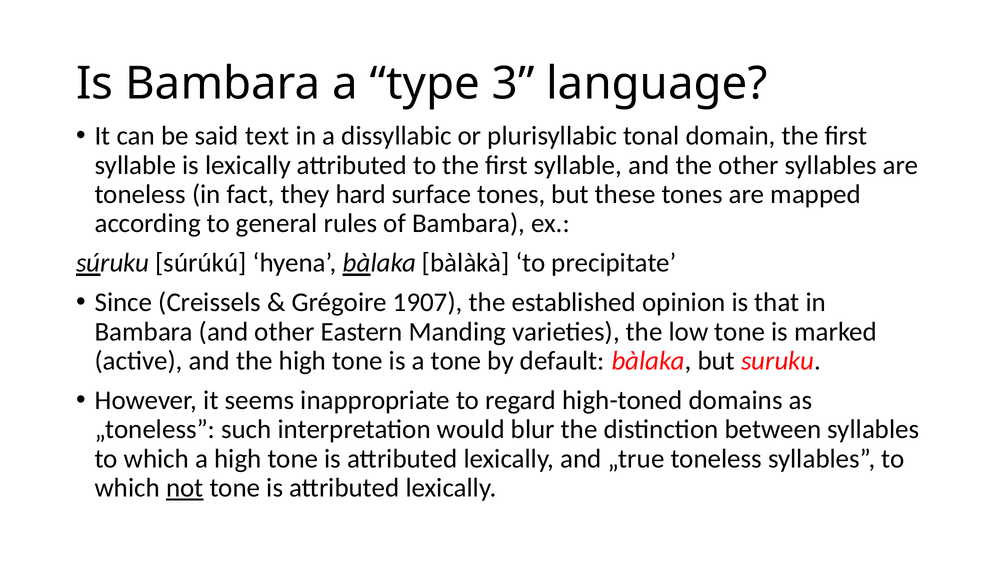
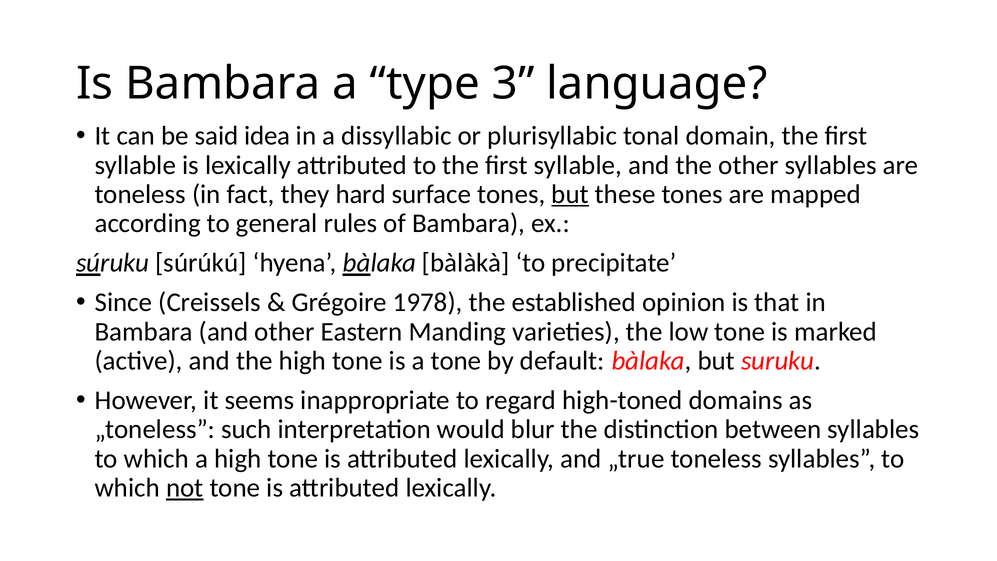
text: text -> idea
but at (570, 194) underline: none -> present
1907: 1907 -> 1978
